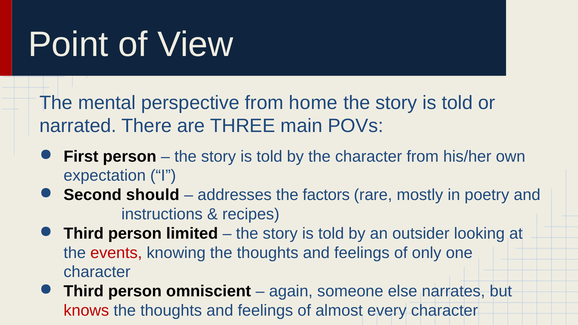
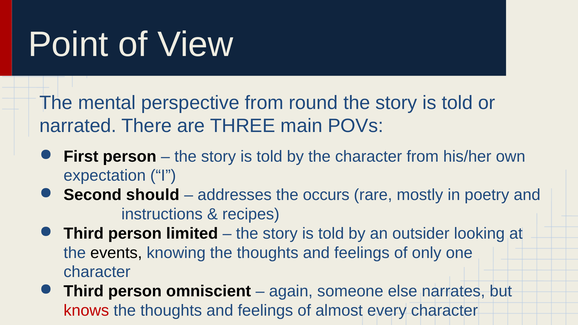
home: home -> round
factors: factors -> occurs
events colour: red -> black
